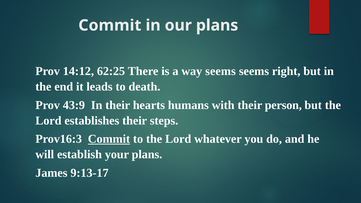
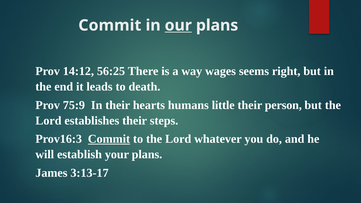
our underline: none -> present
62:25: 62:25 -> 56:25
way seems: seems -> wages
43:9: 43:9 -> 75:9
with: with -> little
9:13-17: 9:13-17 -> 3:13-17
